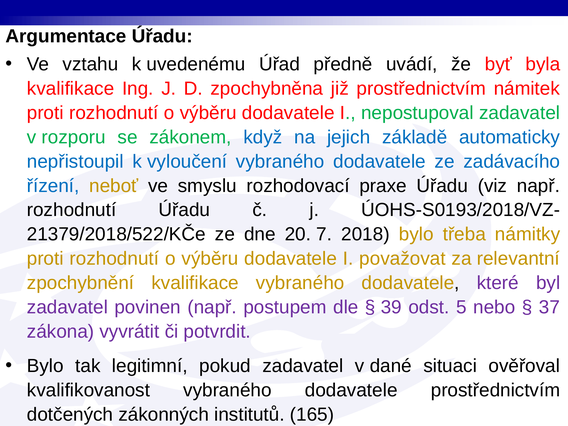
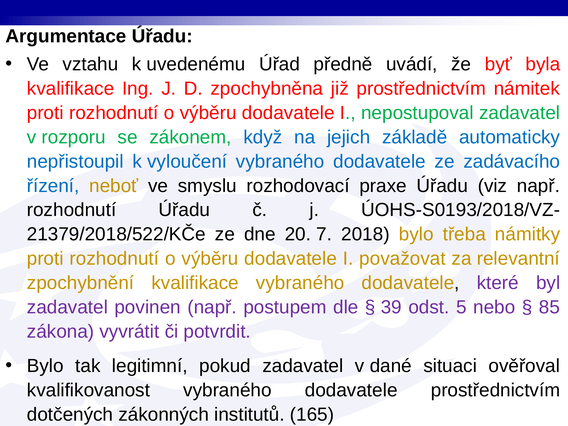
37: 37 -> 85
